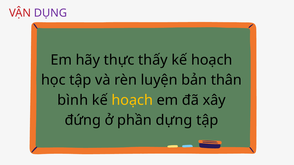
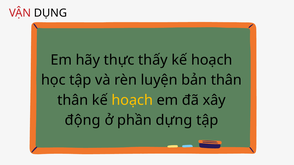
DỤNG colour: purple -> black
bình at (73, 100): bình -> thân
đứng: đứng -> động
